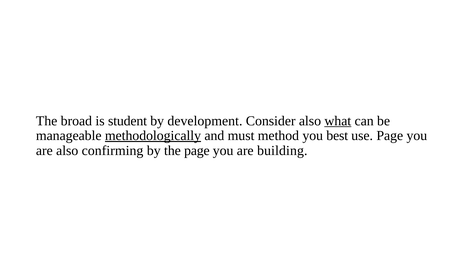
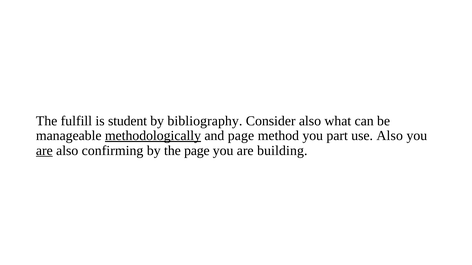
broad: broad -> fulfill
development: development -> bibliography
what underline: present -> none
and must: must -> page
best: best -> part
use Page: Page -> Also
are at (44, 151) underline: none -> present
